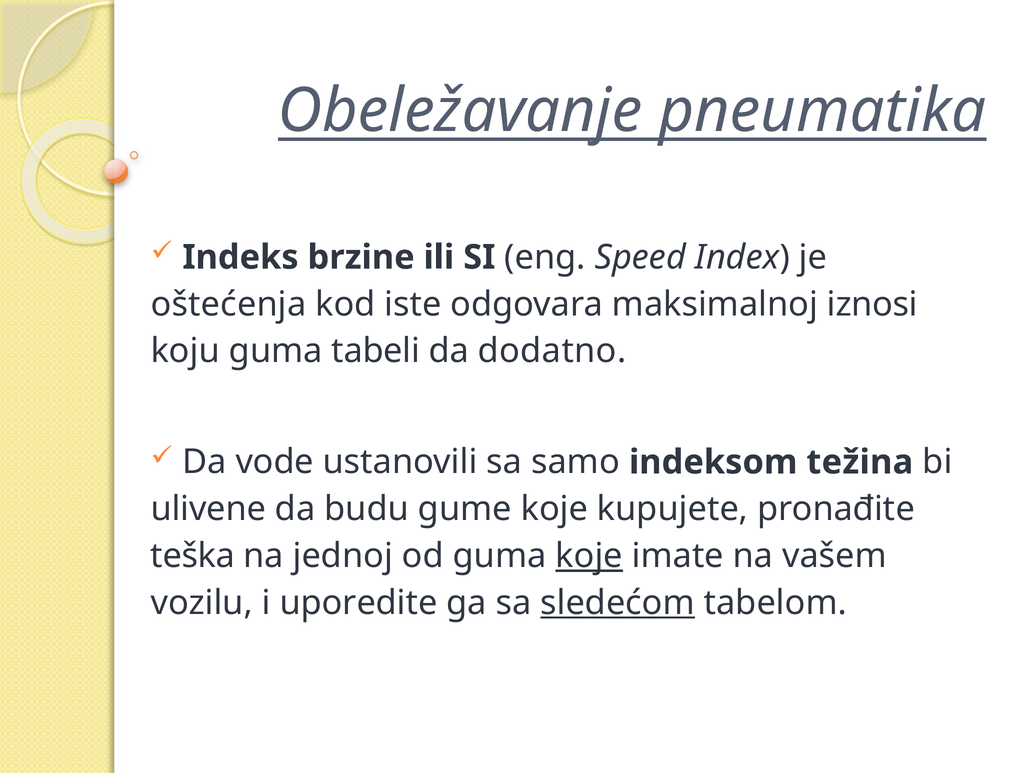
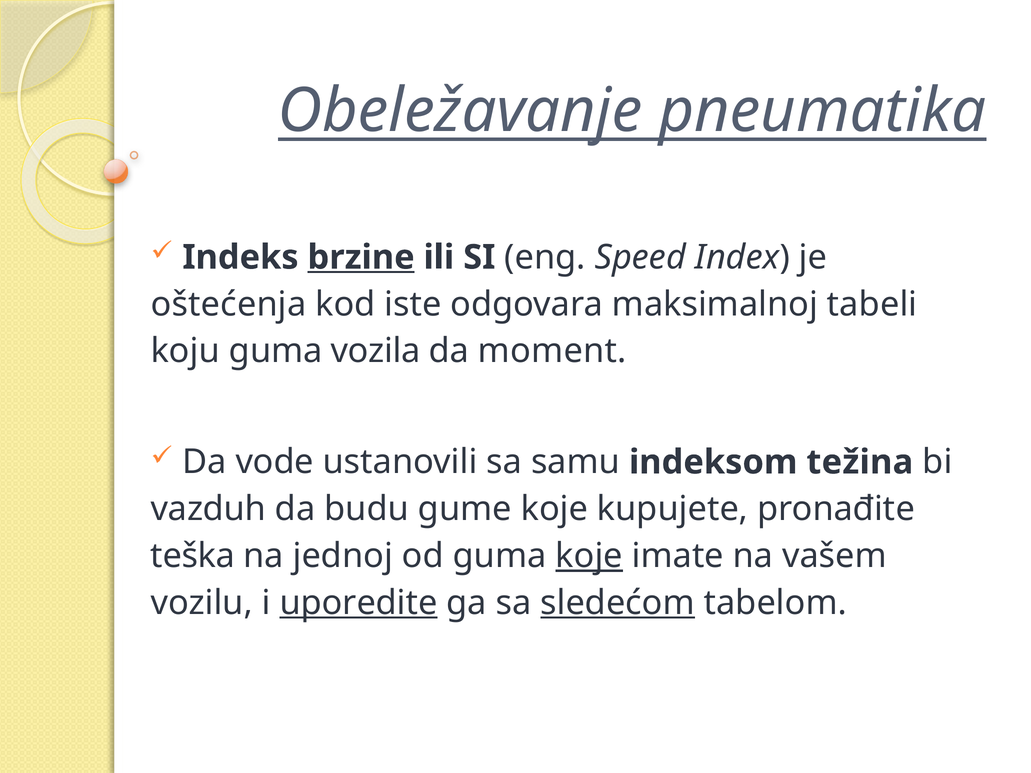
brzine underline: none -> present
iznosi: iznosi -> tabeli
tabeli: tabeli -> vozila
dodatno: dodatno -> moment
samo: samo -> samu
ulivene: ulivene -> vazduh
uporedite underline: none -> present
